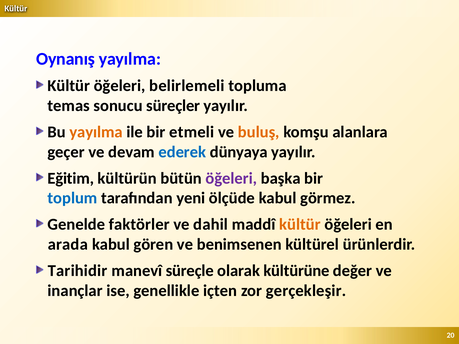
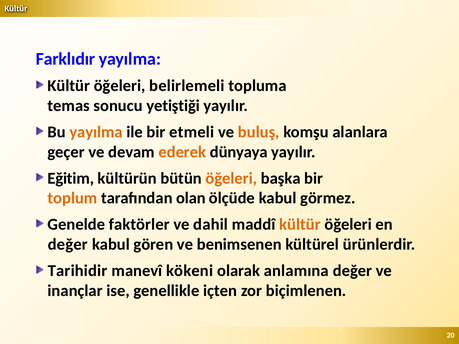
Oynanış: Oynanış -> Farklıdır
süreçler: süreçler -> yetiştiği
ederek colour: blue -> orange
öğeleri at (231, 178) colour: purple -> orange
toplum colour: blue -> orange
yeni: yeni -> olan
arada at (68, 245): arada -> değer
süreçle: süreçle -> kökeni
kültürüne: kültürüne -> anlamına
gerçekleşir: gerçekleşir -> biçimlenen
